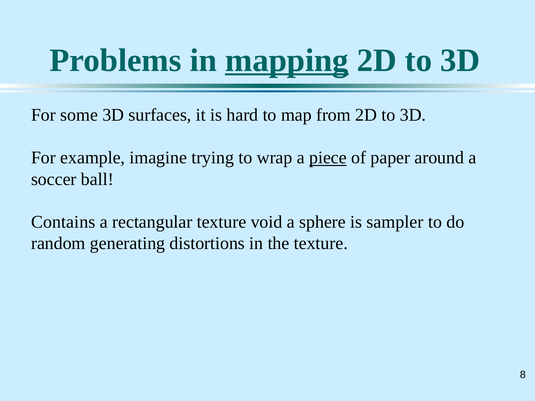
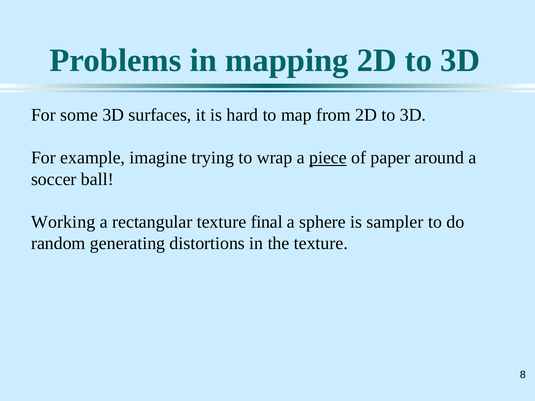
mapping underline: present -> none
Contains: Contains -> Working
void: void -> final
